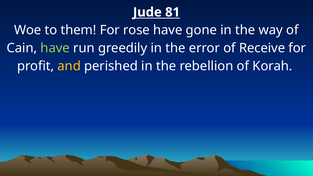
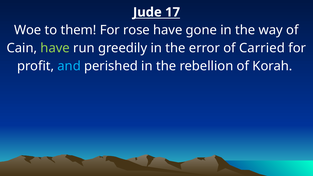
81: 81 -> 17
Receive: Receive -> Carried
and colour: yellow -> light blue
